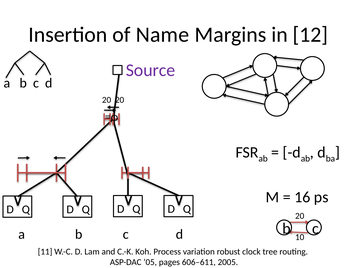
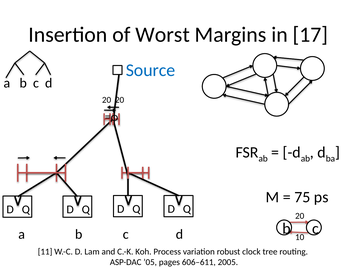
Name: Name -> Worst
12: 12 -> 17
Source colour: purple -> blue
16: 16 -> 75
